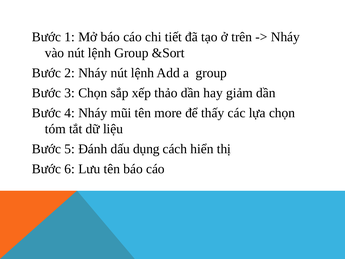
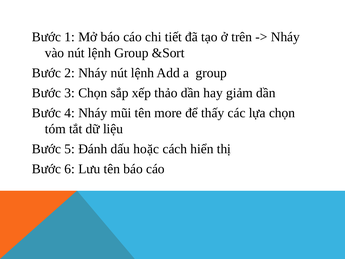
dụng: dụng -> hoặc
